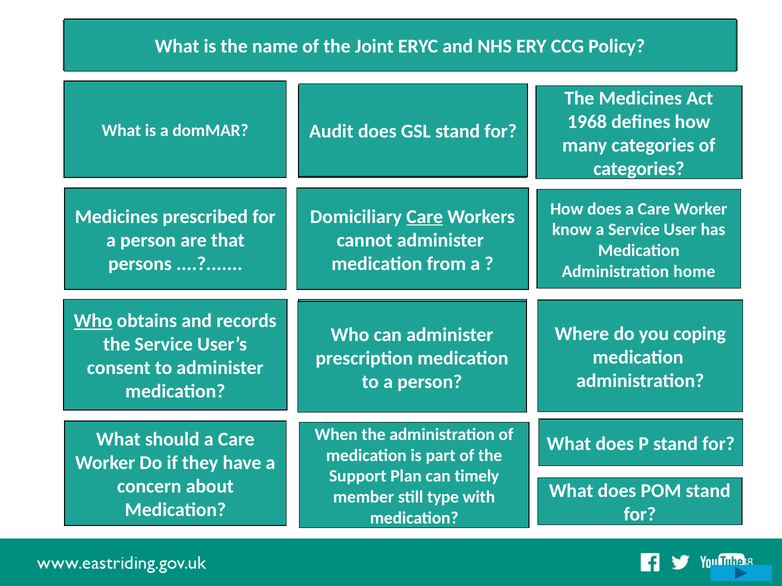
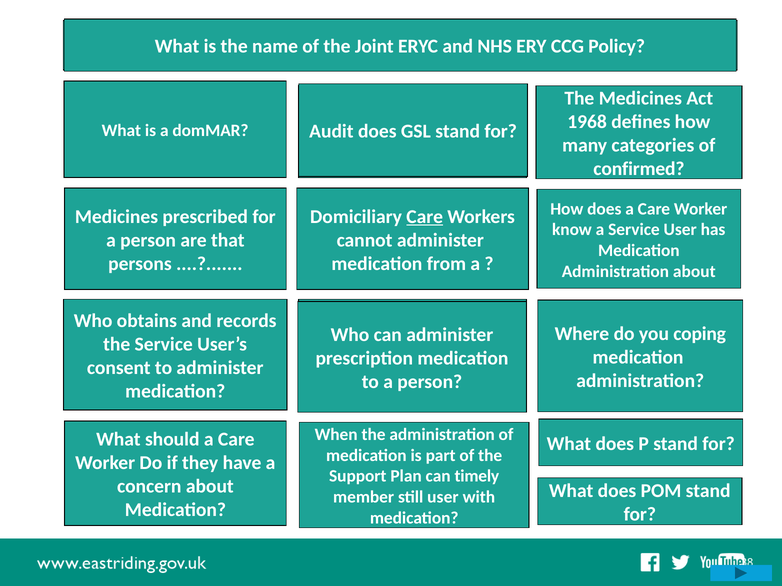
categories at (639, 169): categories -> confirmed
home at (694, 272): home -> about
Who at (93, 321) underline: present -> none
still type: type -> user
